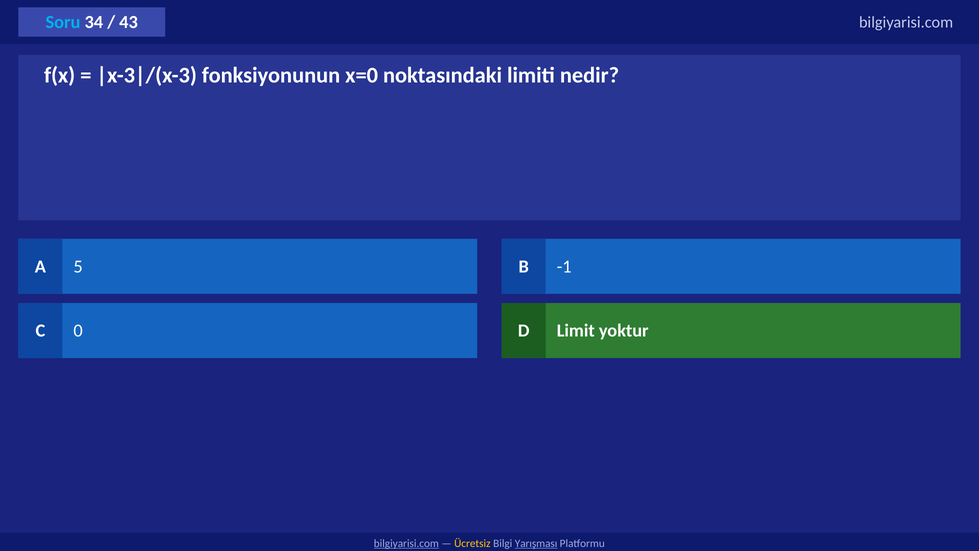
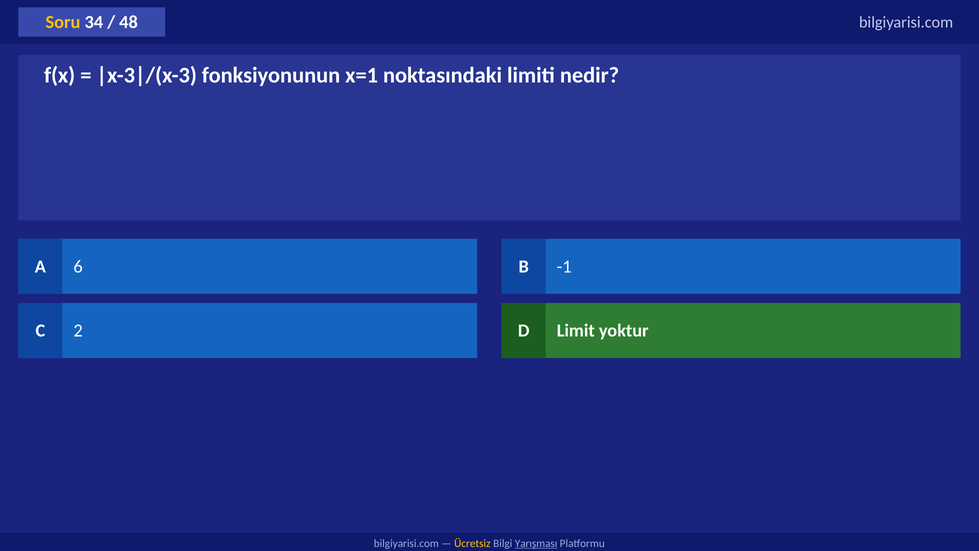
Soru colour: light blue -> yellow
43: 43 -> 48
x=0: x=0 -> x=1
5: 5 -> 6
0: 0 -> 2
bilgiyarisi.com at (406, 543) underline: present -> none
